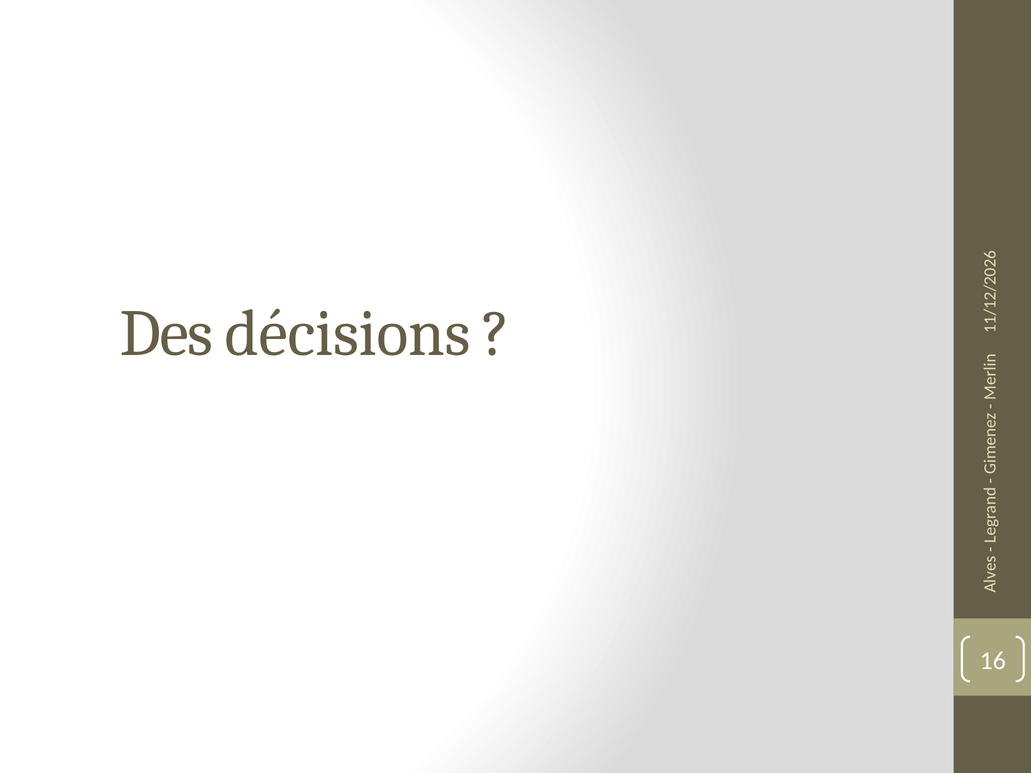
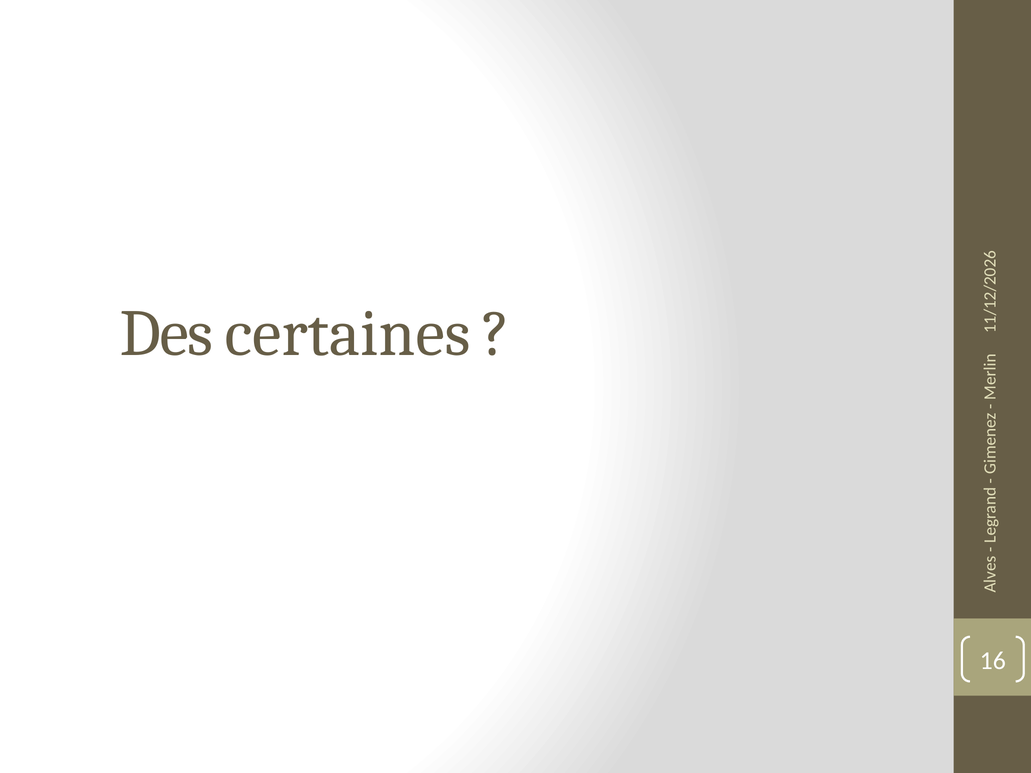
décisions: décisions -> certaines
